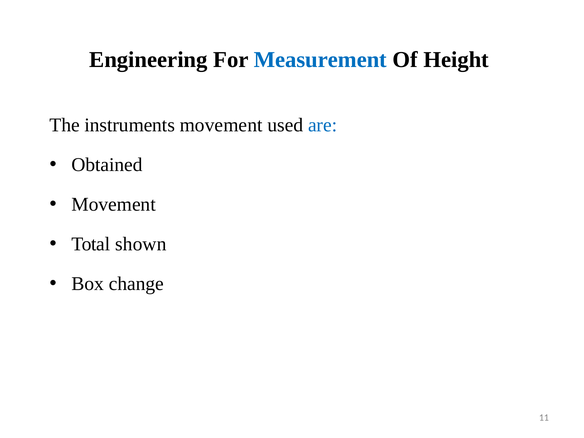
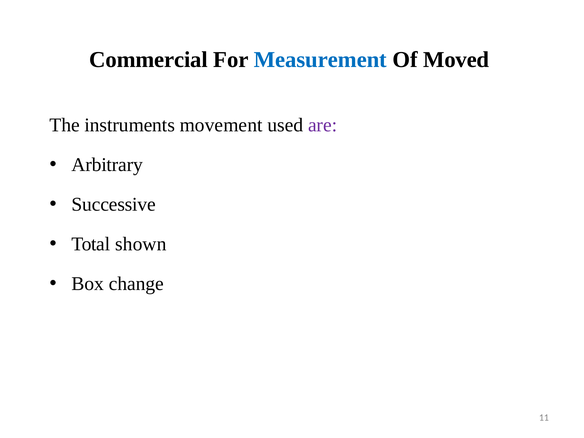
Engineering: Engineering -> Commercial
Height: Height -> Moved
are colour: blue -> purple
Obtained: Obtained -> Arbitrary
Movement at (114, 204): Movement -> Successive
